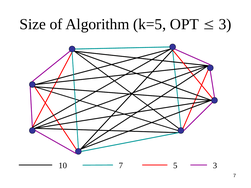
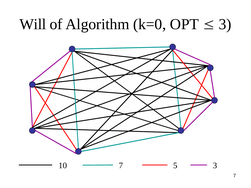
Size: Size -> Will
k=5: k=5 -> k=0
